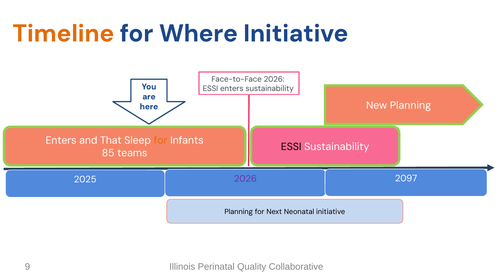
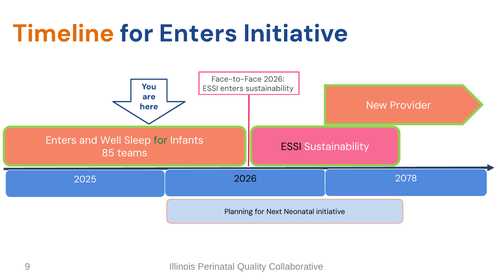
for Where: Where -> Enters
New Planning: Planning -> Provider
That: That -> Well
for at (161, 141) colour: orange -> green
2097: 2097 -> 2078
2026 at (245, 179) colour: purple -> black
